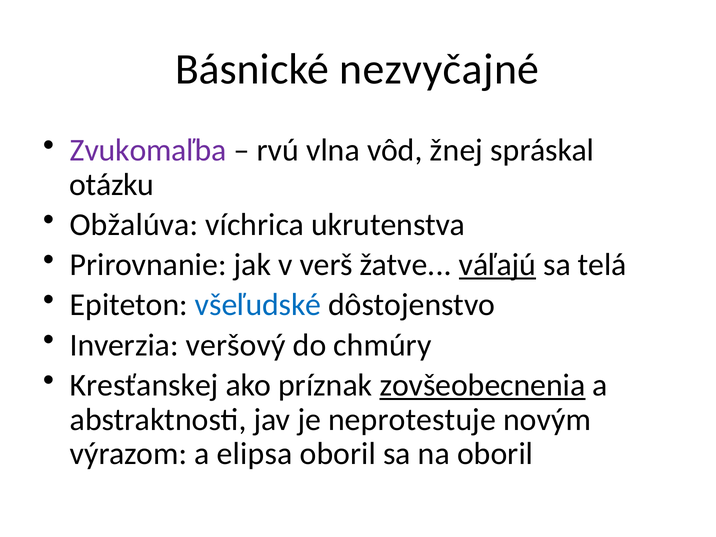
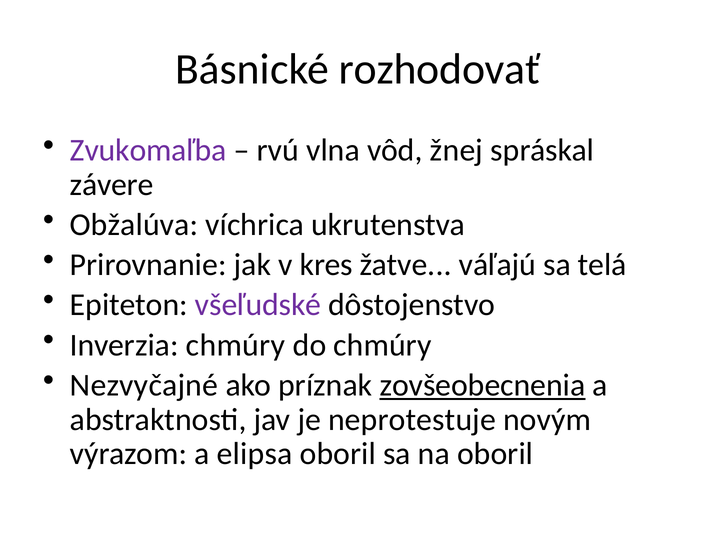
nezvyčajné: nezvyčajné -> rozhodovať
otázku: otázku -> závere
verš: verš -> kres
váľajú underline: present -> none
všeľudské colour: blue -> purple
Inverzia veršový: veršový -> chmúry
Kresťanskej: Kresťanskej -> Nezvyčajné
